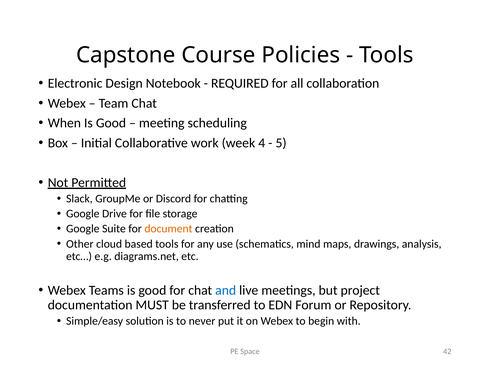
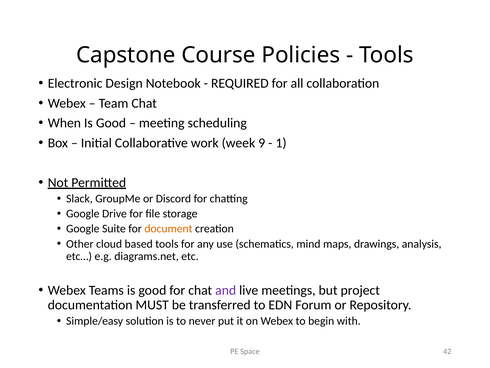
4: 4 -> 9
5: 5 -> 1
and colour: blue -> purple
